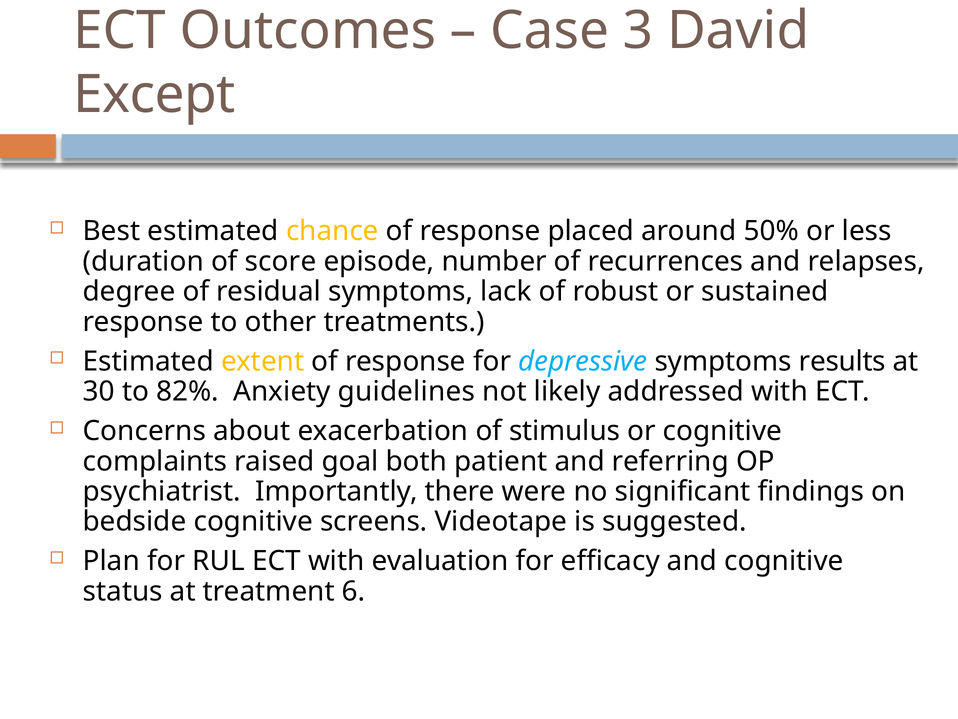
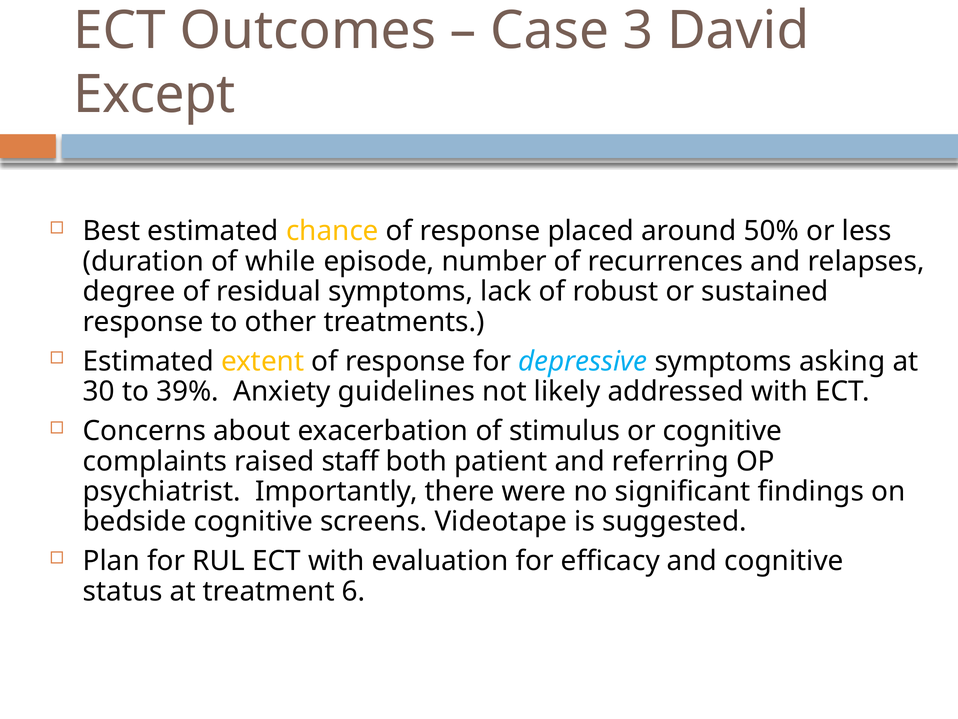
score: score -> while
results: results -> asking
82%: 82% -> 39%
goal: goal -> staff
